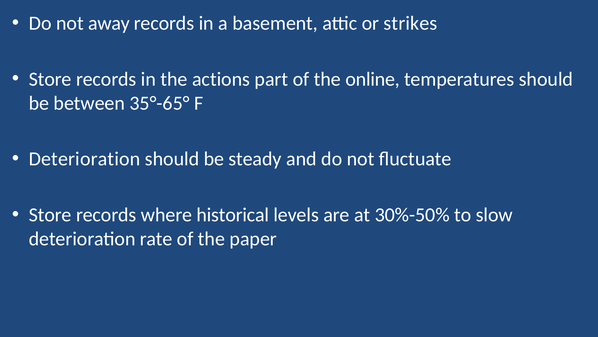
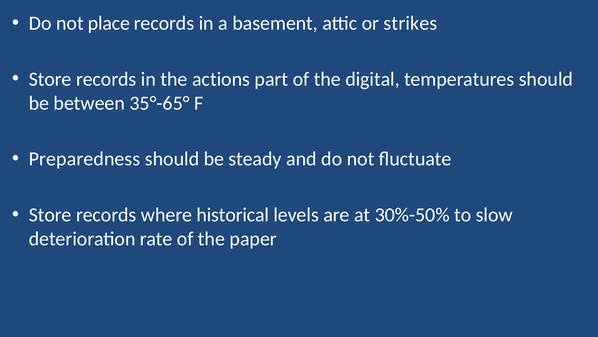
away: away -> place
online: online -> digital
Deterioration at (85, 159): Deterioration -> Preparedness
